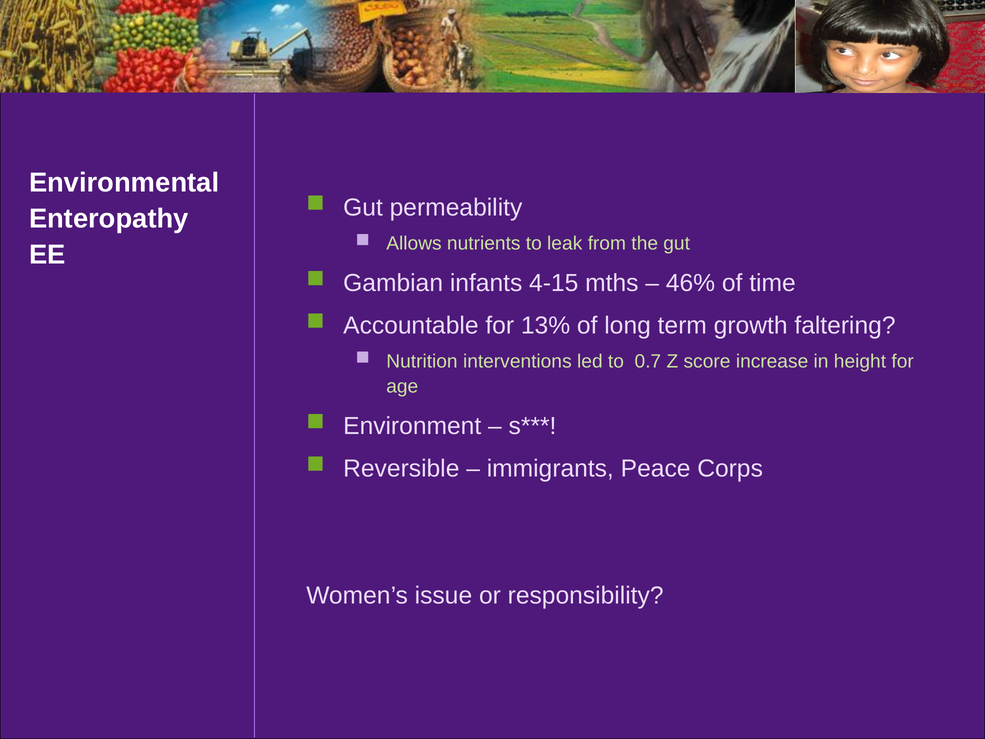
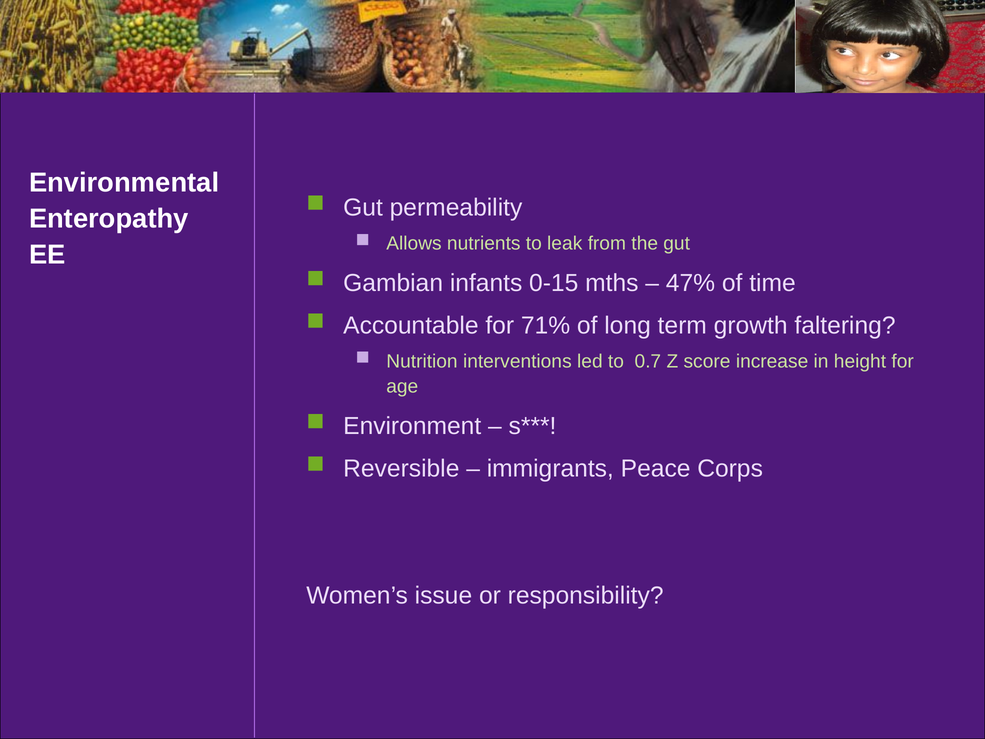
4-15: 4-15 -> 0-15
46%: 46% -> 47%
13%: 13% -> 71%
